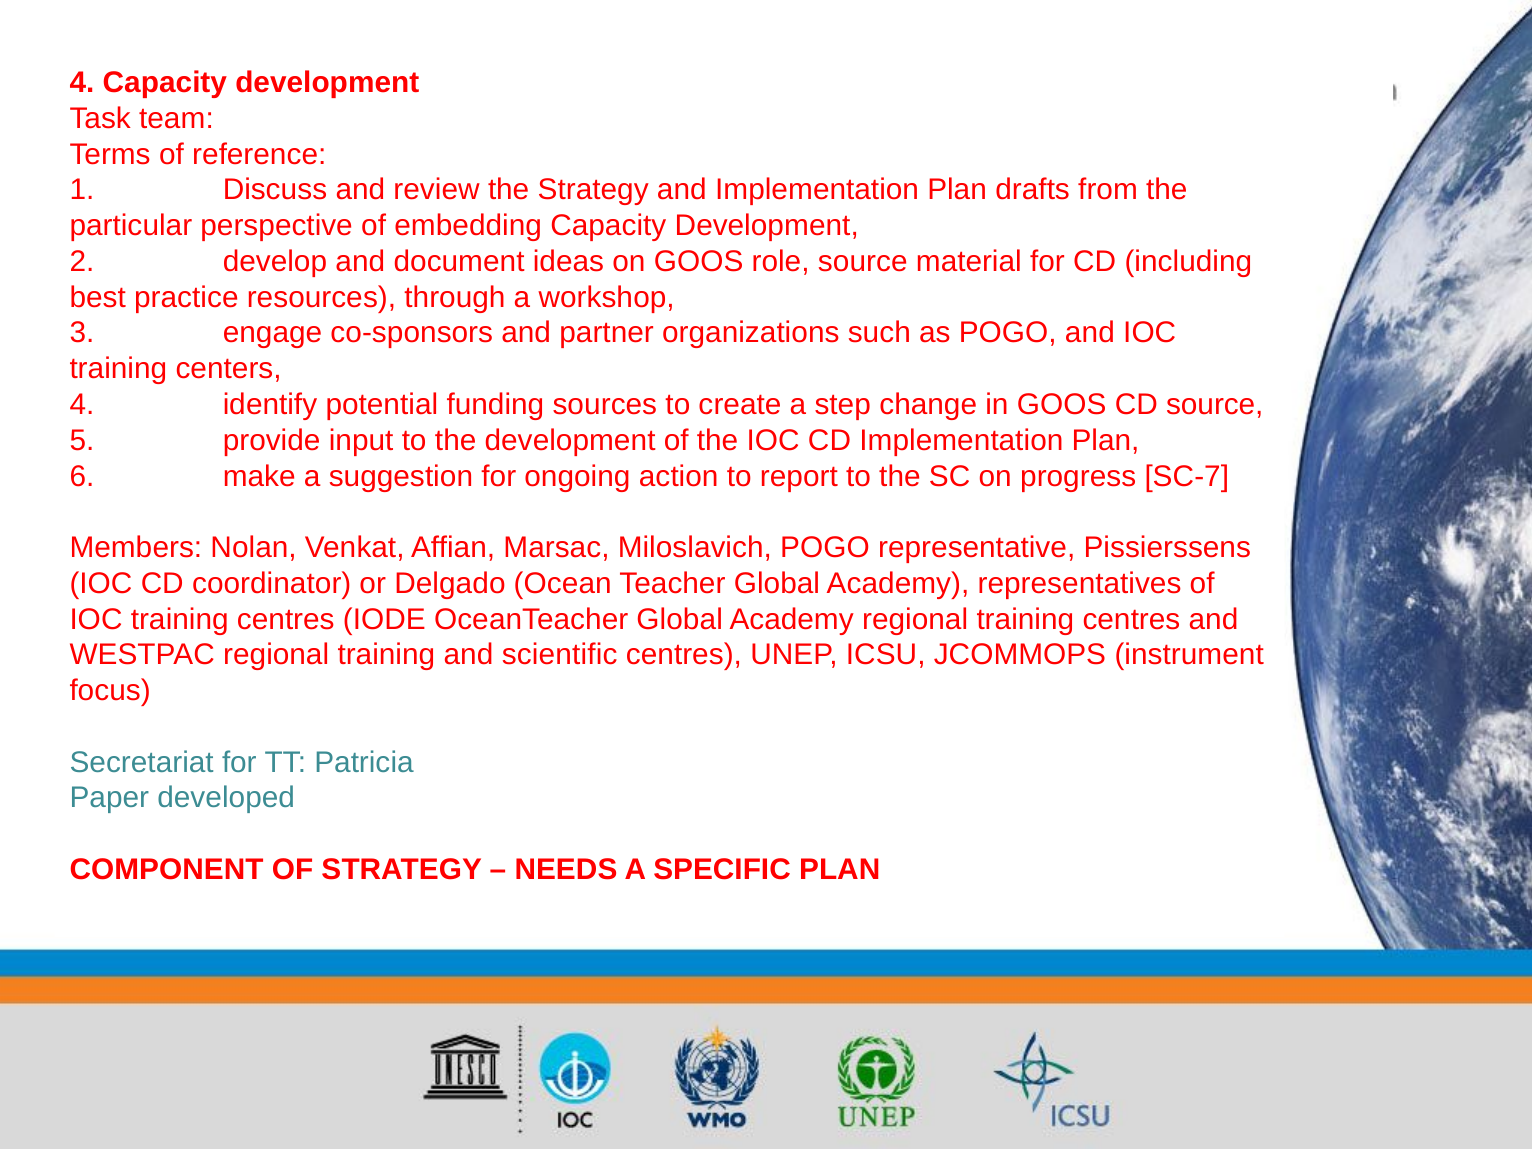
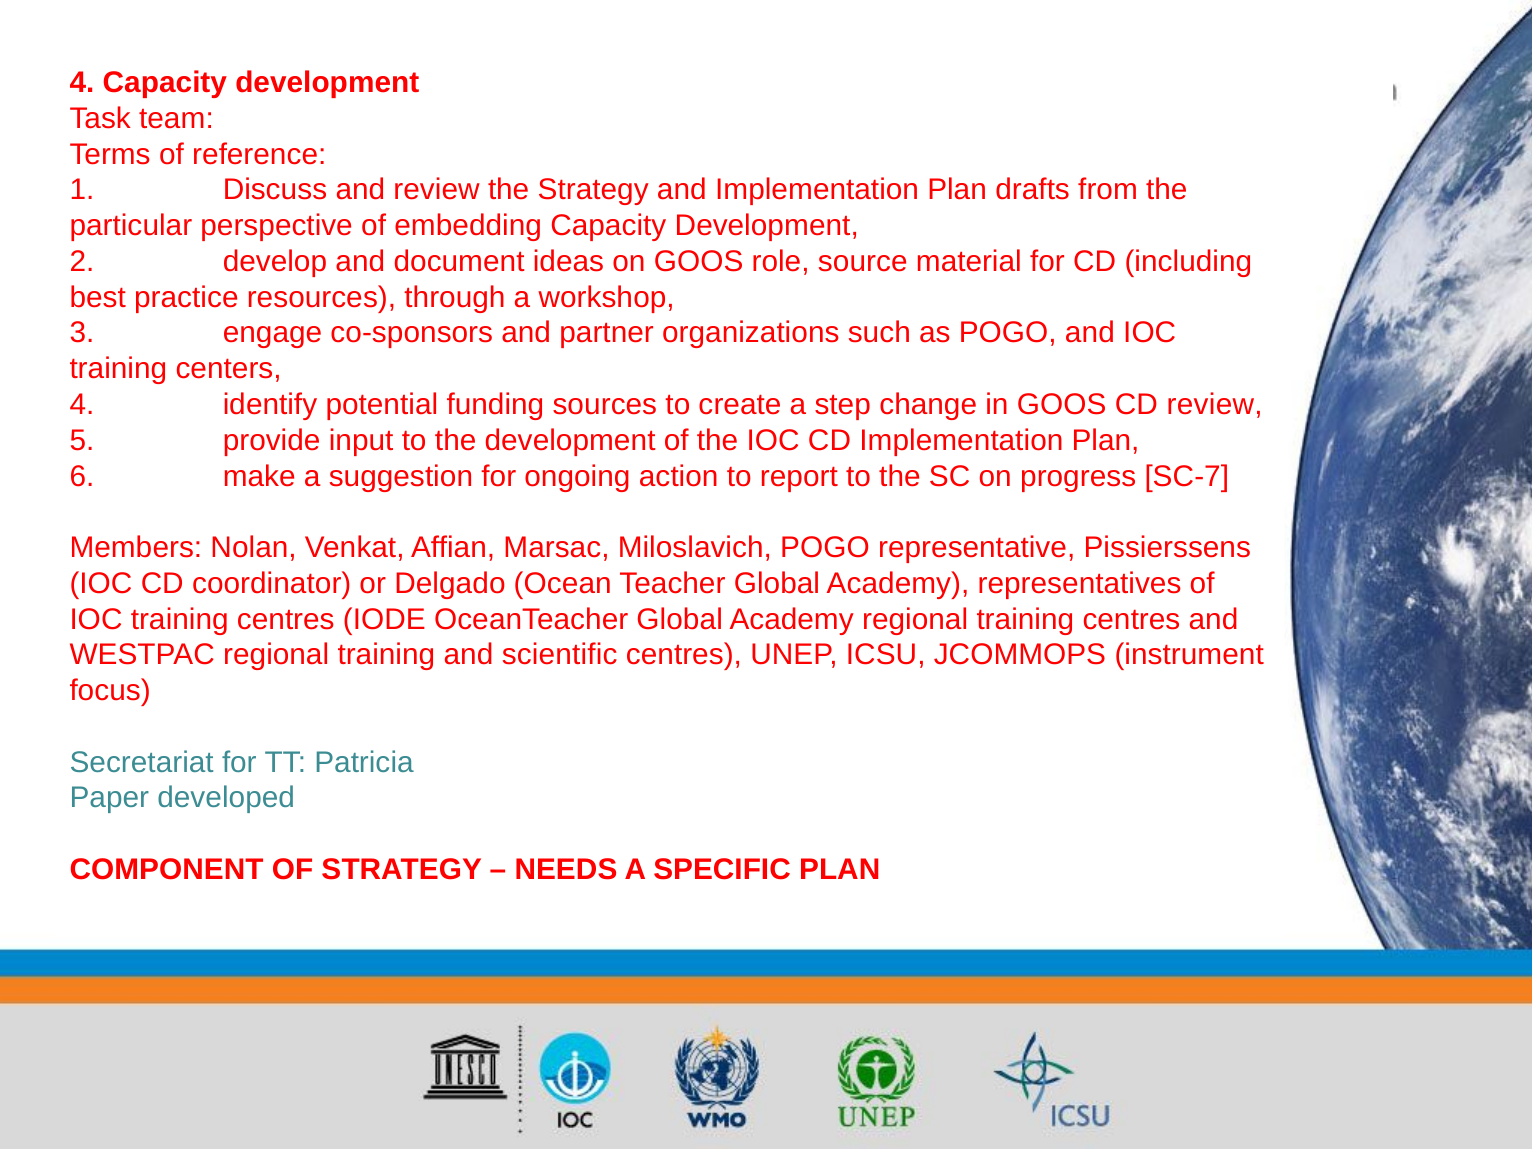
CD source: source -> review
